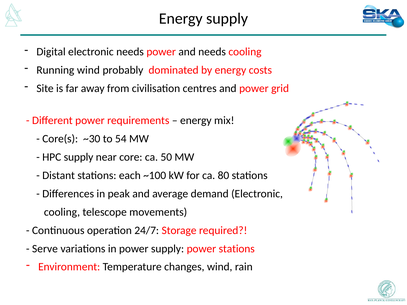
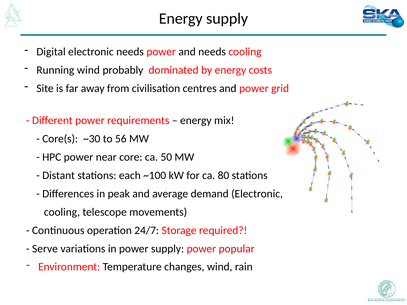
54: 54 -> 56
HPC supply: supply -> power
power stations: stations -> popular
